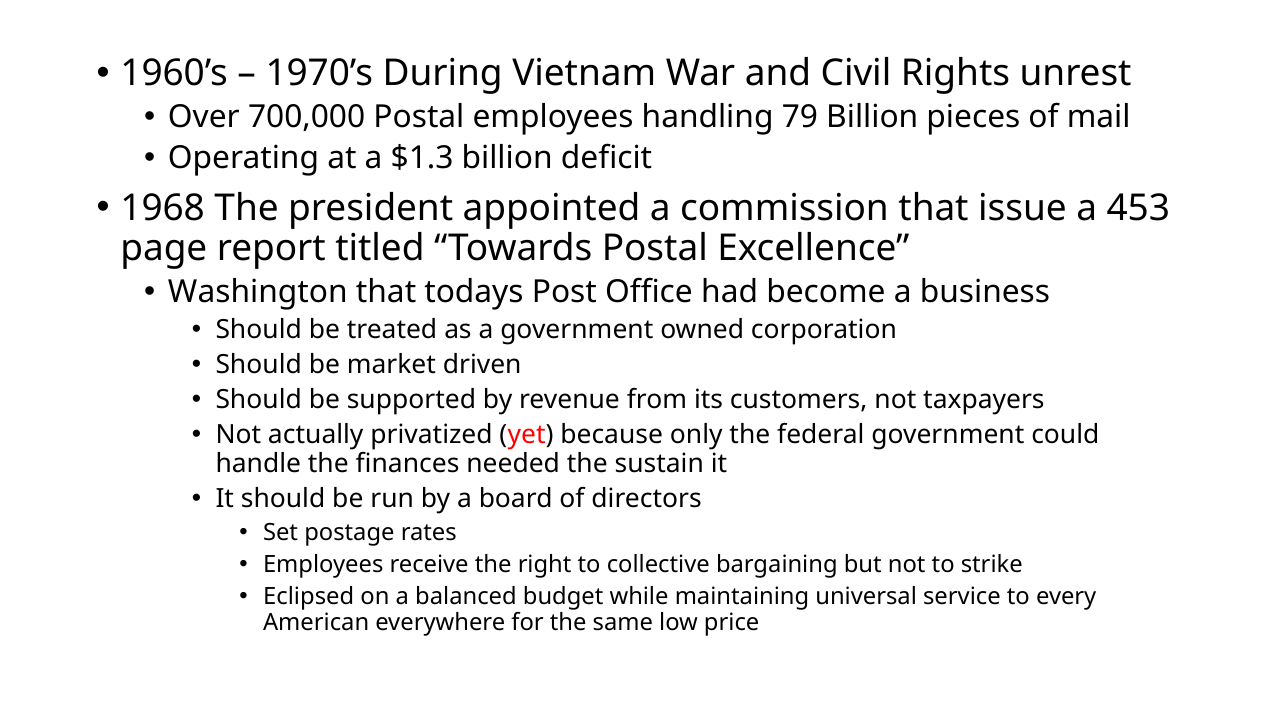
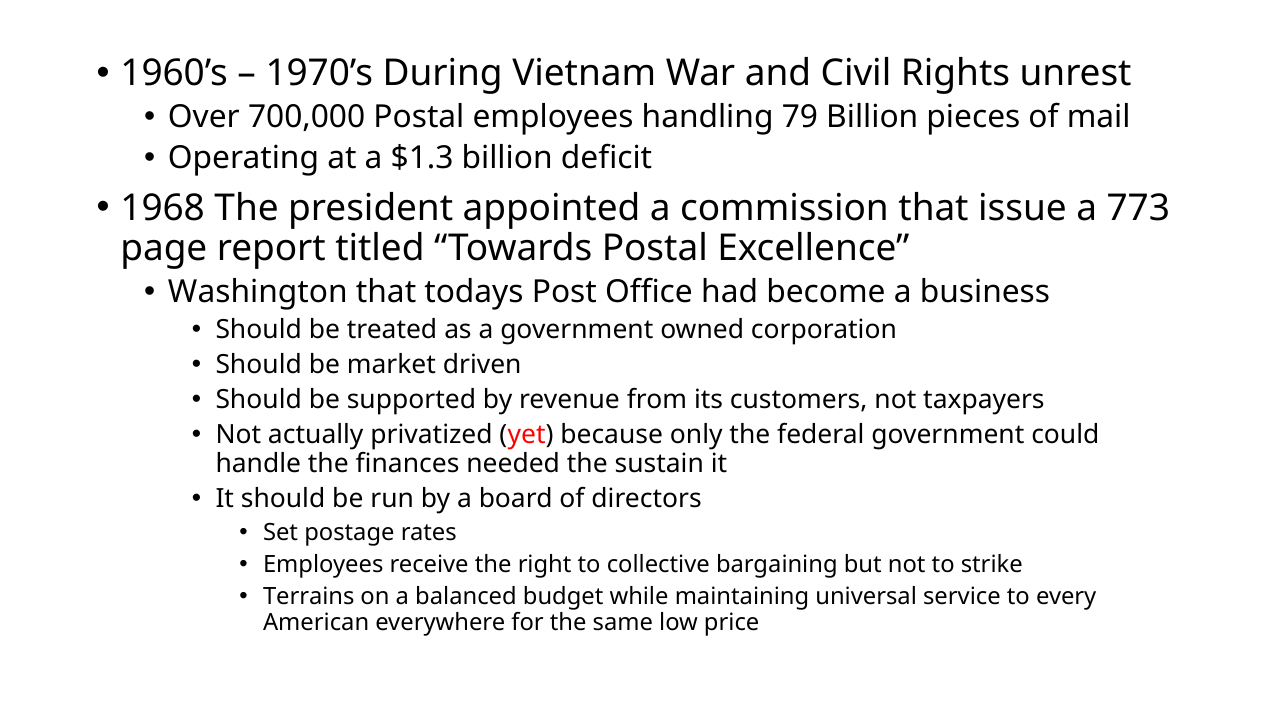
453: 453 -> 773
Eclipsed: Eclipsed -> Terrains
